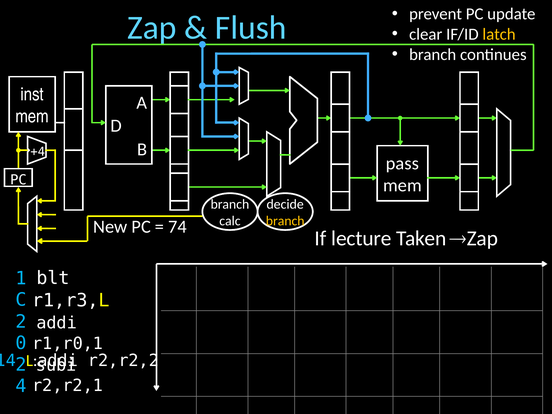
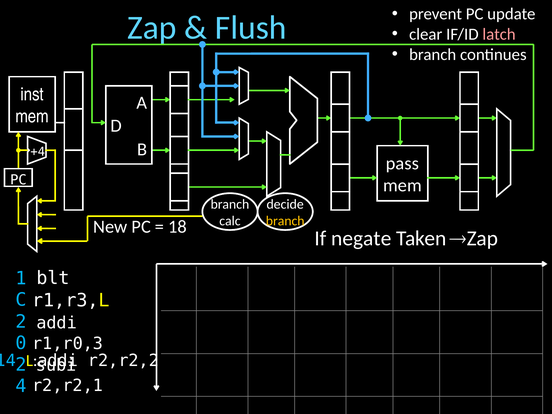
latch colour: yellow -> pink
74: 74 -> 18
lecture: lecture -> negate
r1,r0,1: r1,r0,1 -> r1,r0,3
